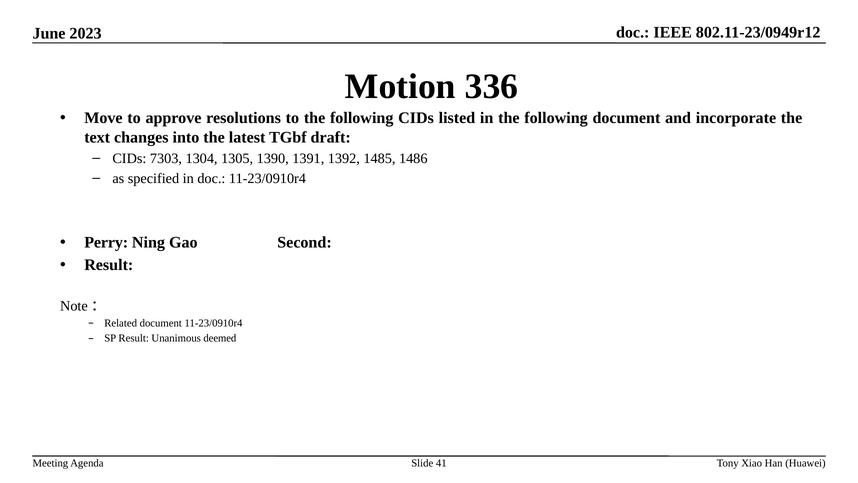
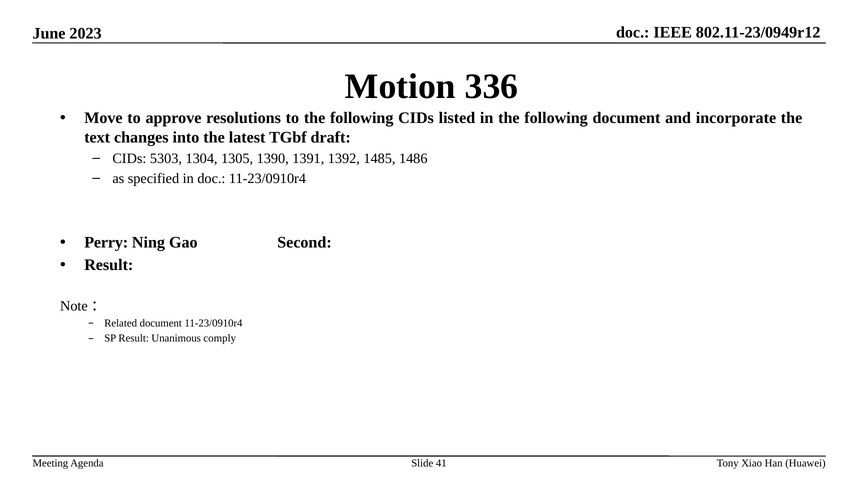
7303: 7303 -> 5303
deemed: deemed -> comply
